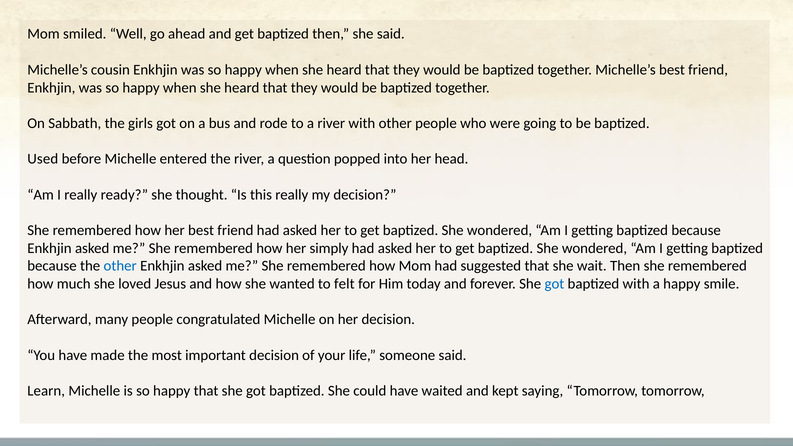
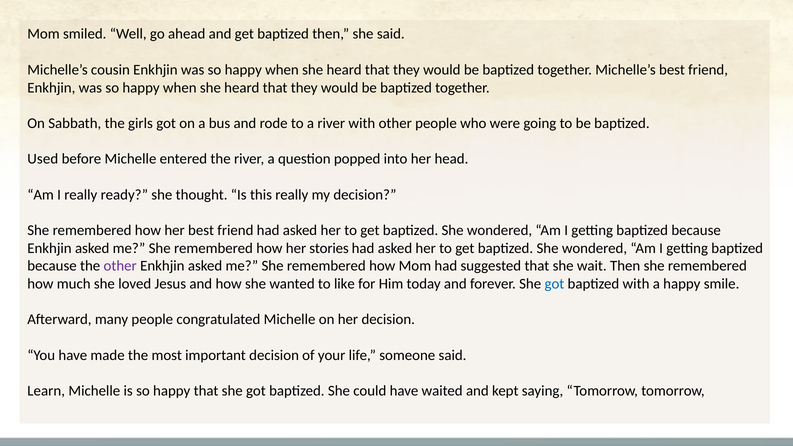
simply: simply -> stories
other at (120, 266) colour: blue -> purple
felt: felt -> like
